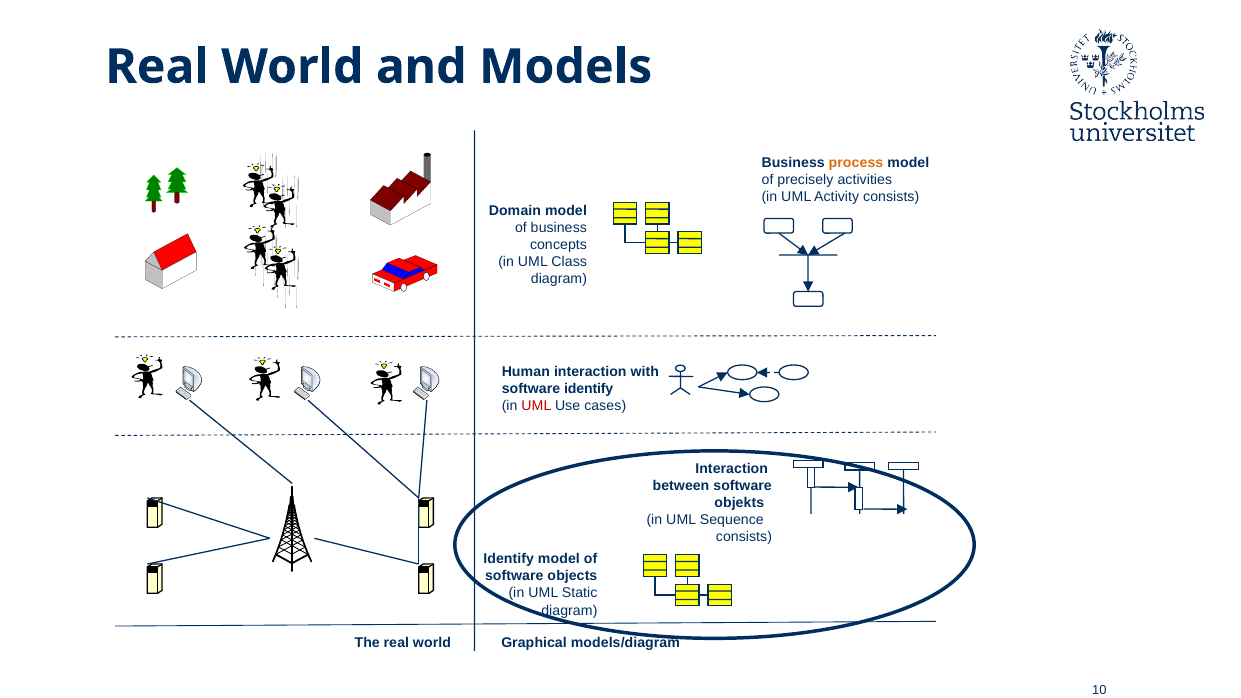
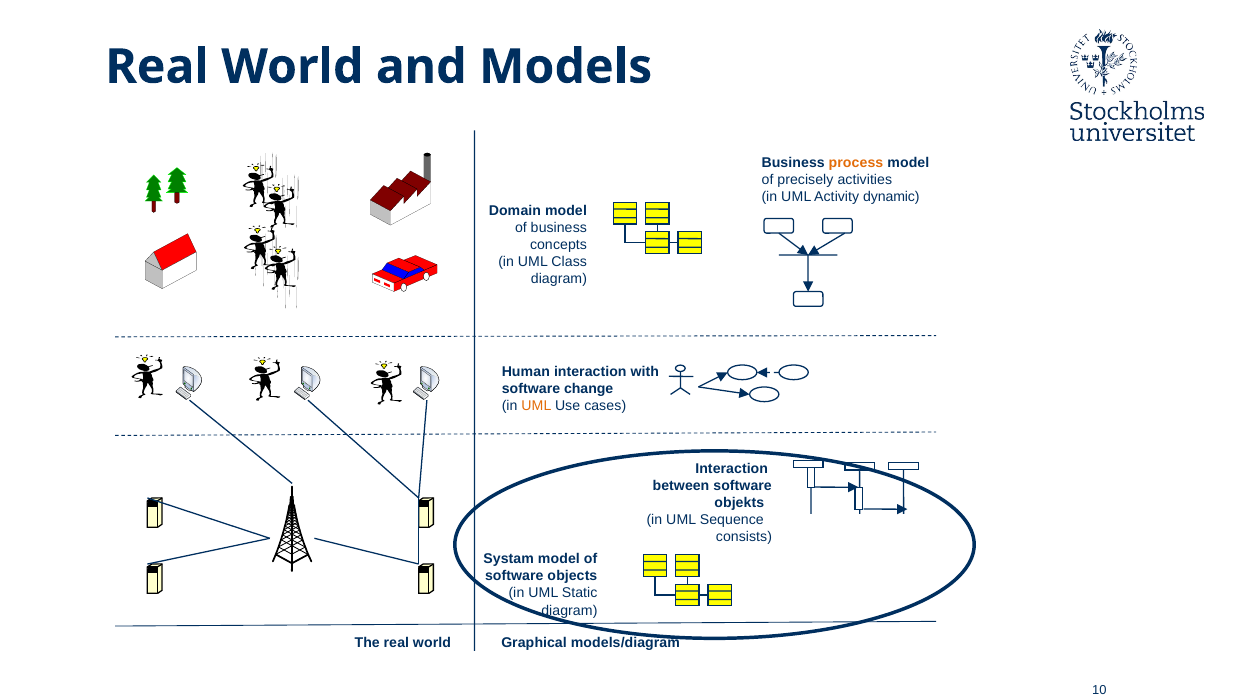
Activity consists: consists -> dynamic
software identify: identify -> change
UML at (536, 406) colour: red -> orange
Identify at (509, 559): Identify -> Systam
